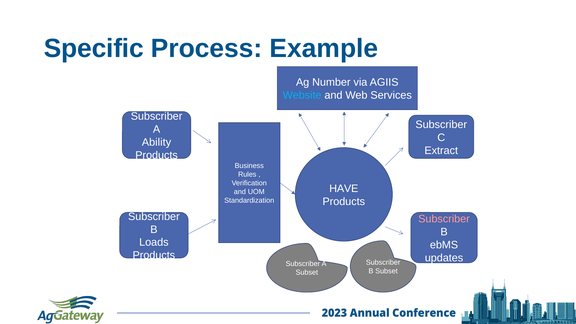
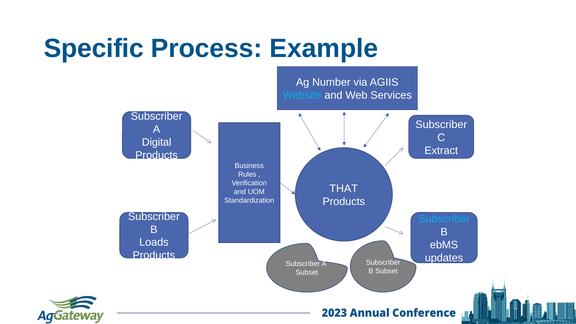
Ability: Ability -> Digital
HAVE: HAVE -> THAT
Subscriber at (444, 219) colour: pink -> light blue
